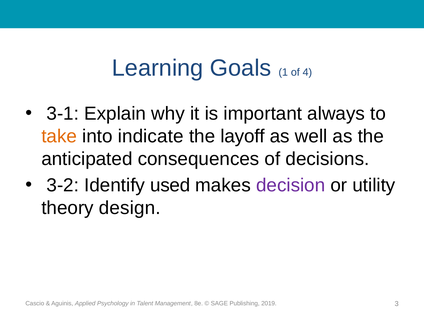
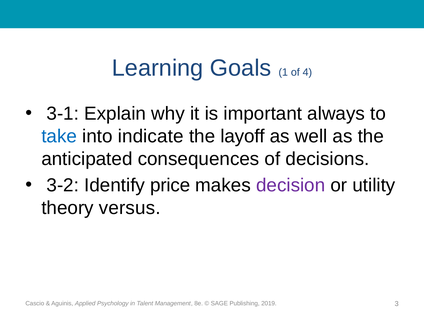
take colour: orange -> blue
used: used -> price
design: design -> versus
